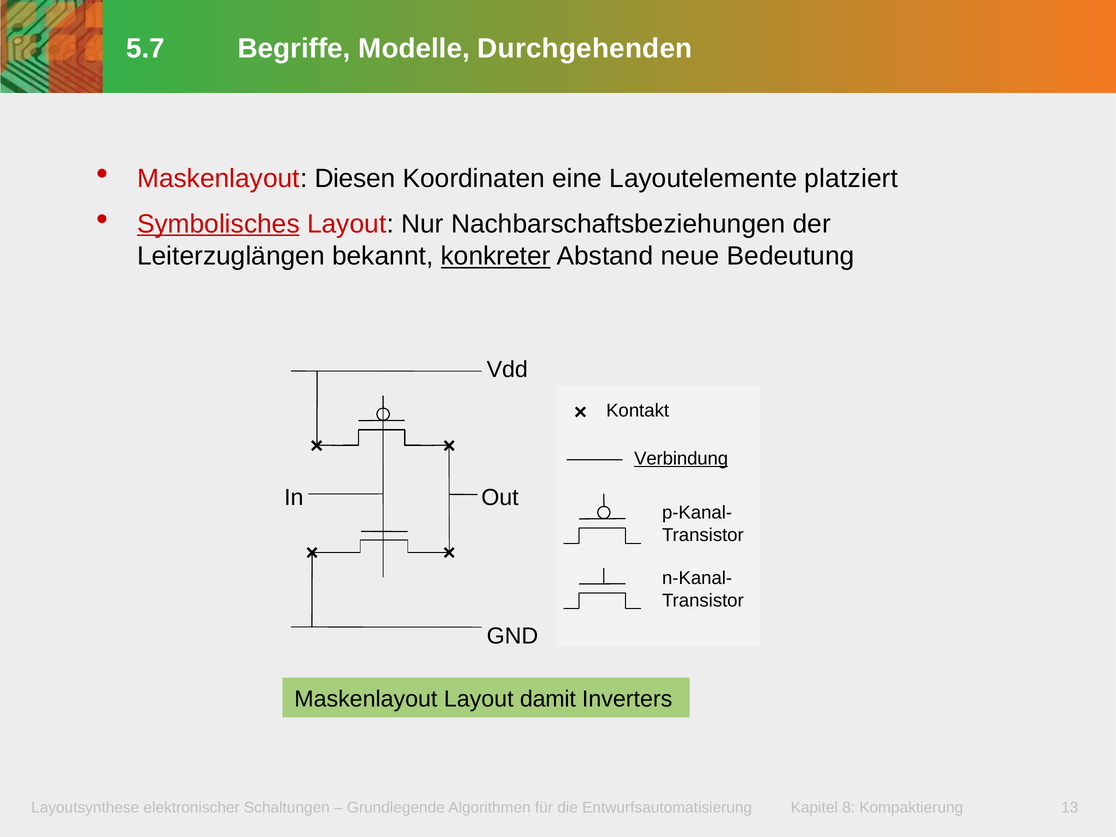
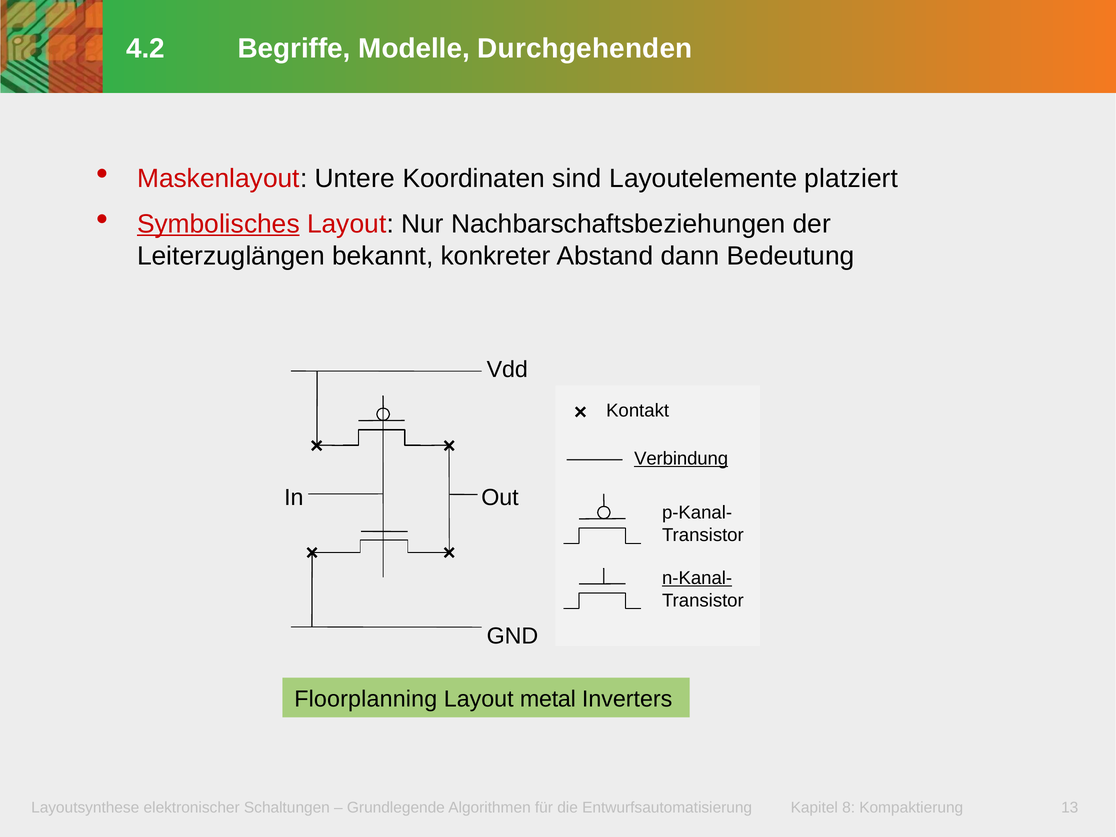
5.7: 5.7 -> 4.2
Diesen: Diesen -> Untere
eine: eine -> sind
konkreter underline: present -> none
neue: neue -> dann
n-Kanal- underline: none -> present
Maskenlayout at (366, 699): Maskenlayout -> Floorplanning
damit: damit -> metal
